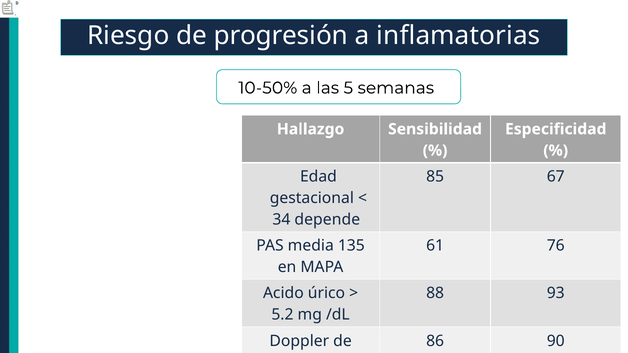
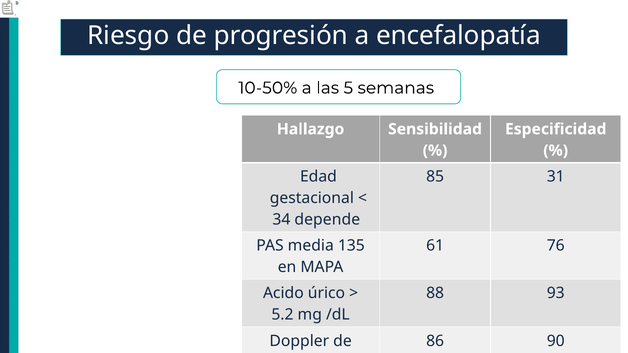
inflamatorias: inflamatorias -> encefalopatía
67: 67 -> 31
